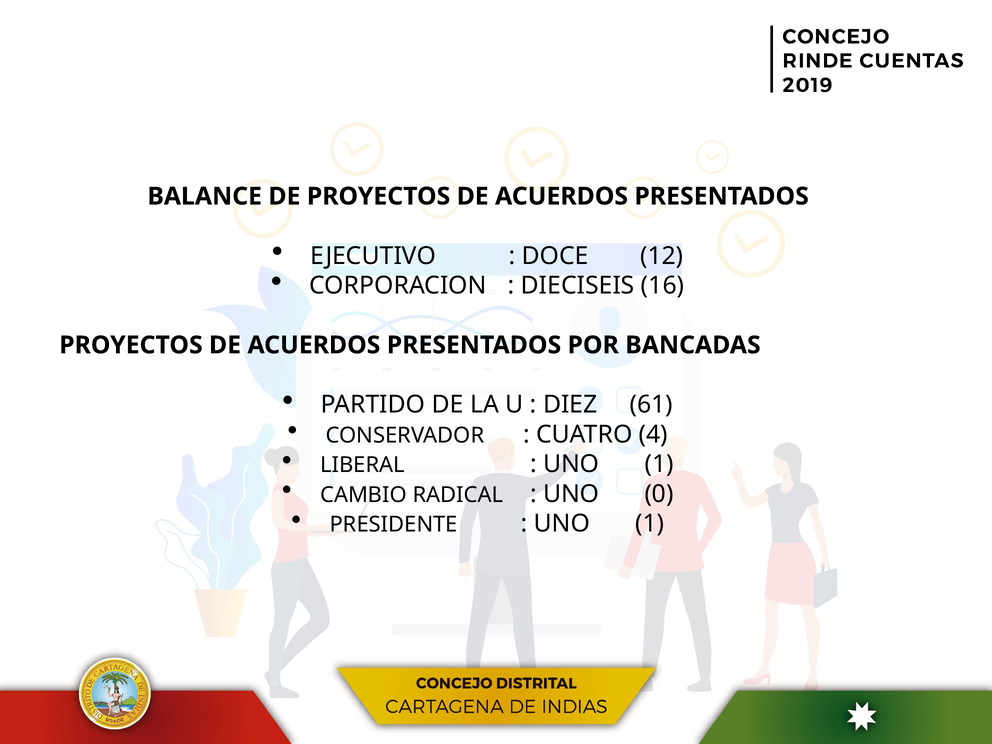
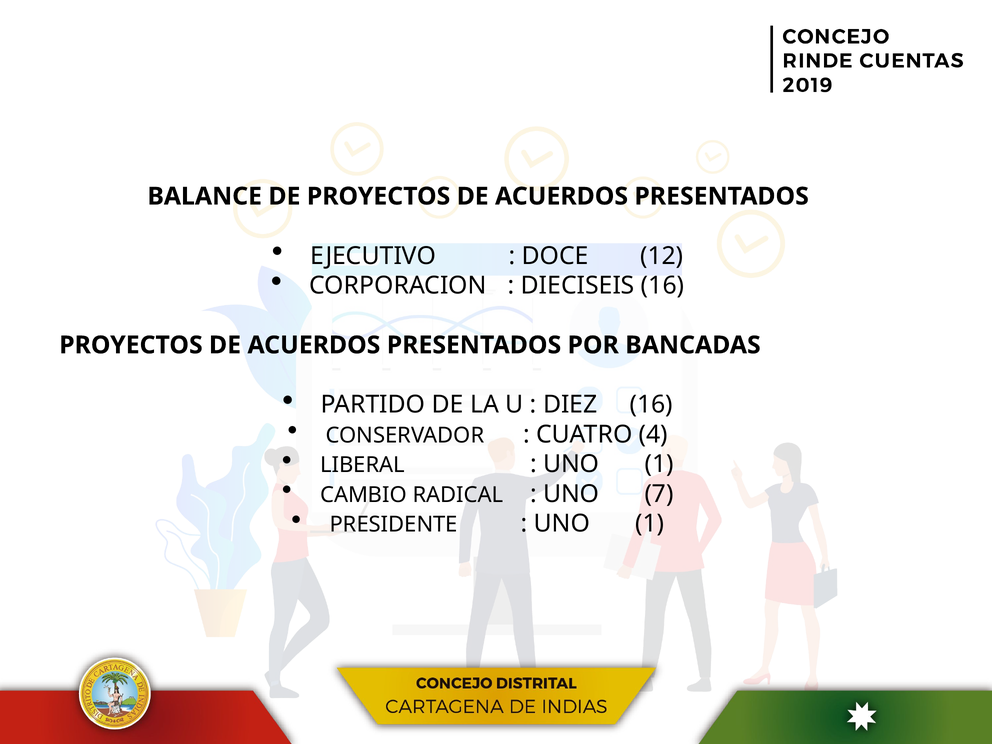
DIEZ 61: 61 -> 16
0: 0 -> 7
